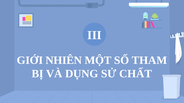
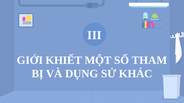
NHIÊN: NHIÊN -> KHIẾT
CHẤT: CHẤT -> KHÁC
